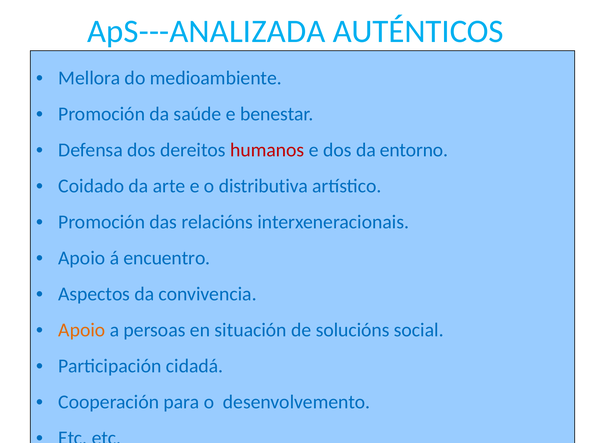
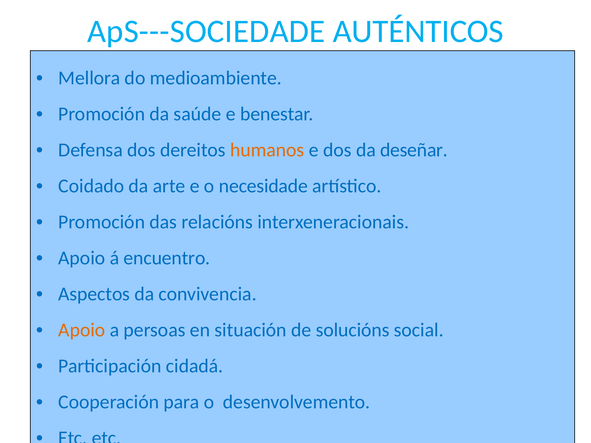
ApS---ANALIZADA: ApS---ANALIZADA -> ApS---SOCIEDADE
humanos colour: red -> orange
entorno: entorno -> deseñar
distributiva: distributiva -> necesidade
